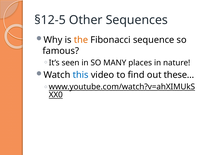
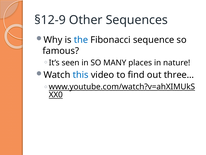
§12-5: §12-5 -> §12-9
the colour: orange -> blue
these…: these… -> three…
